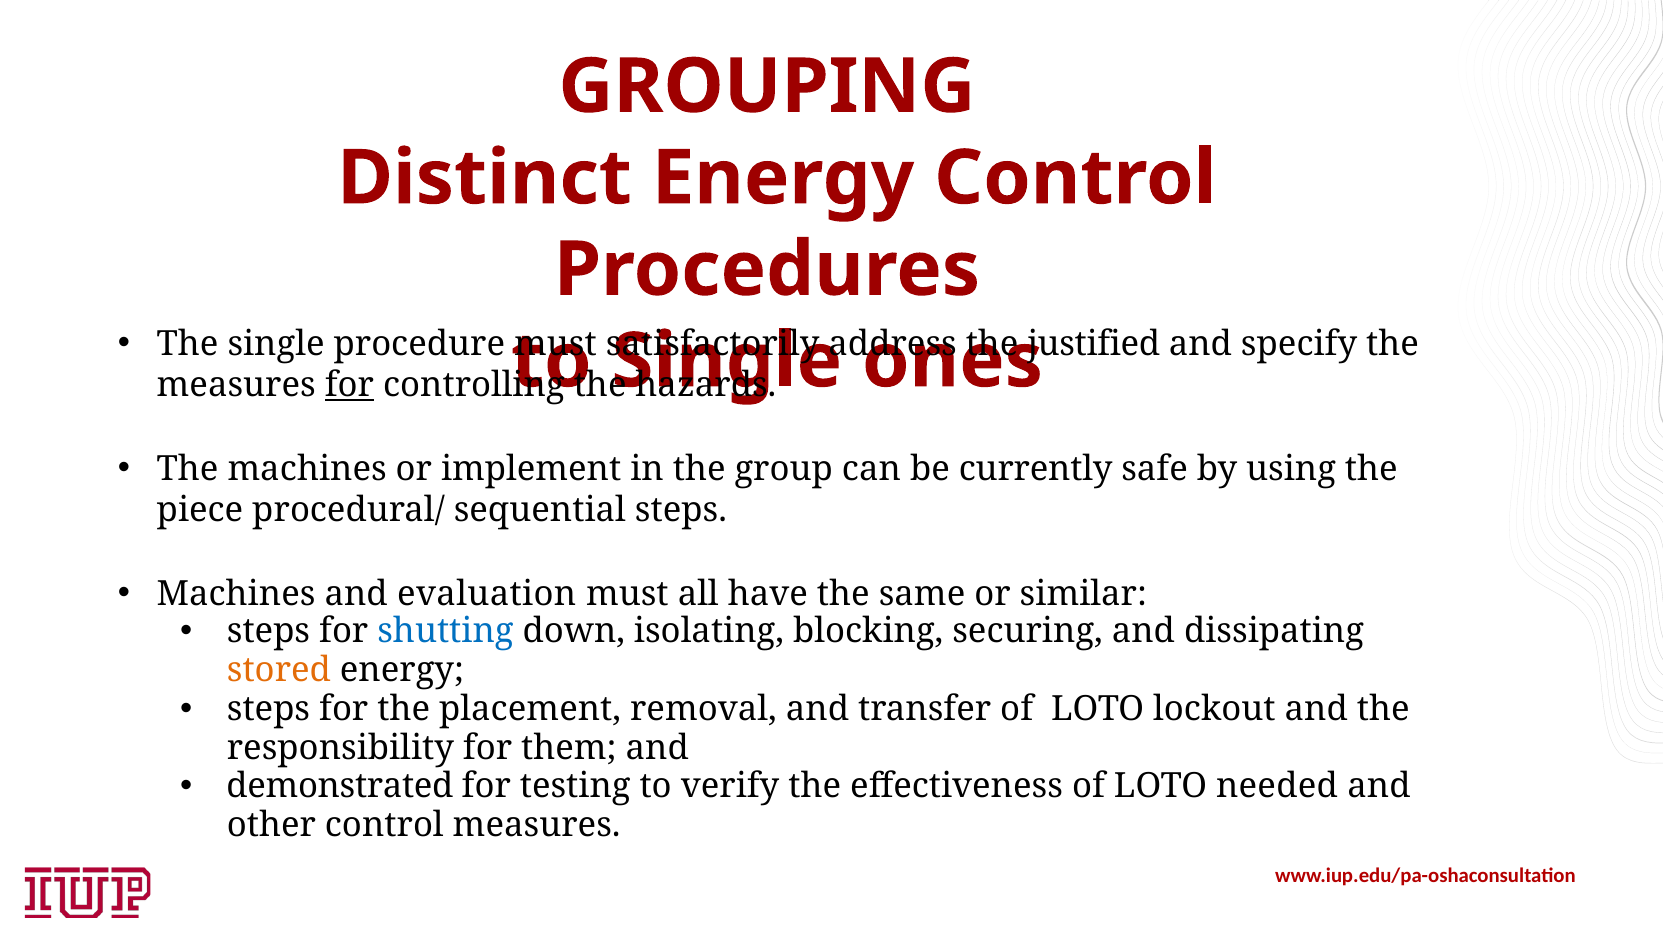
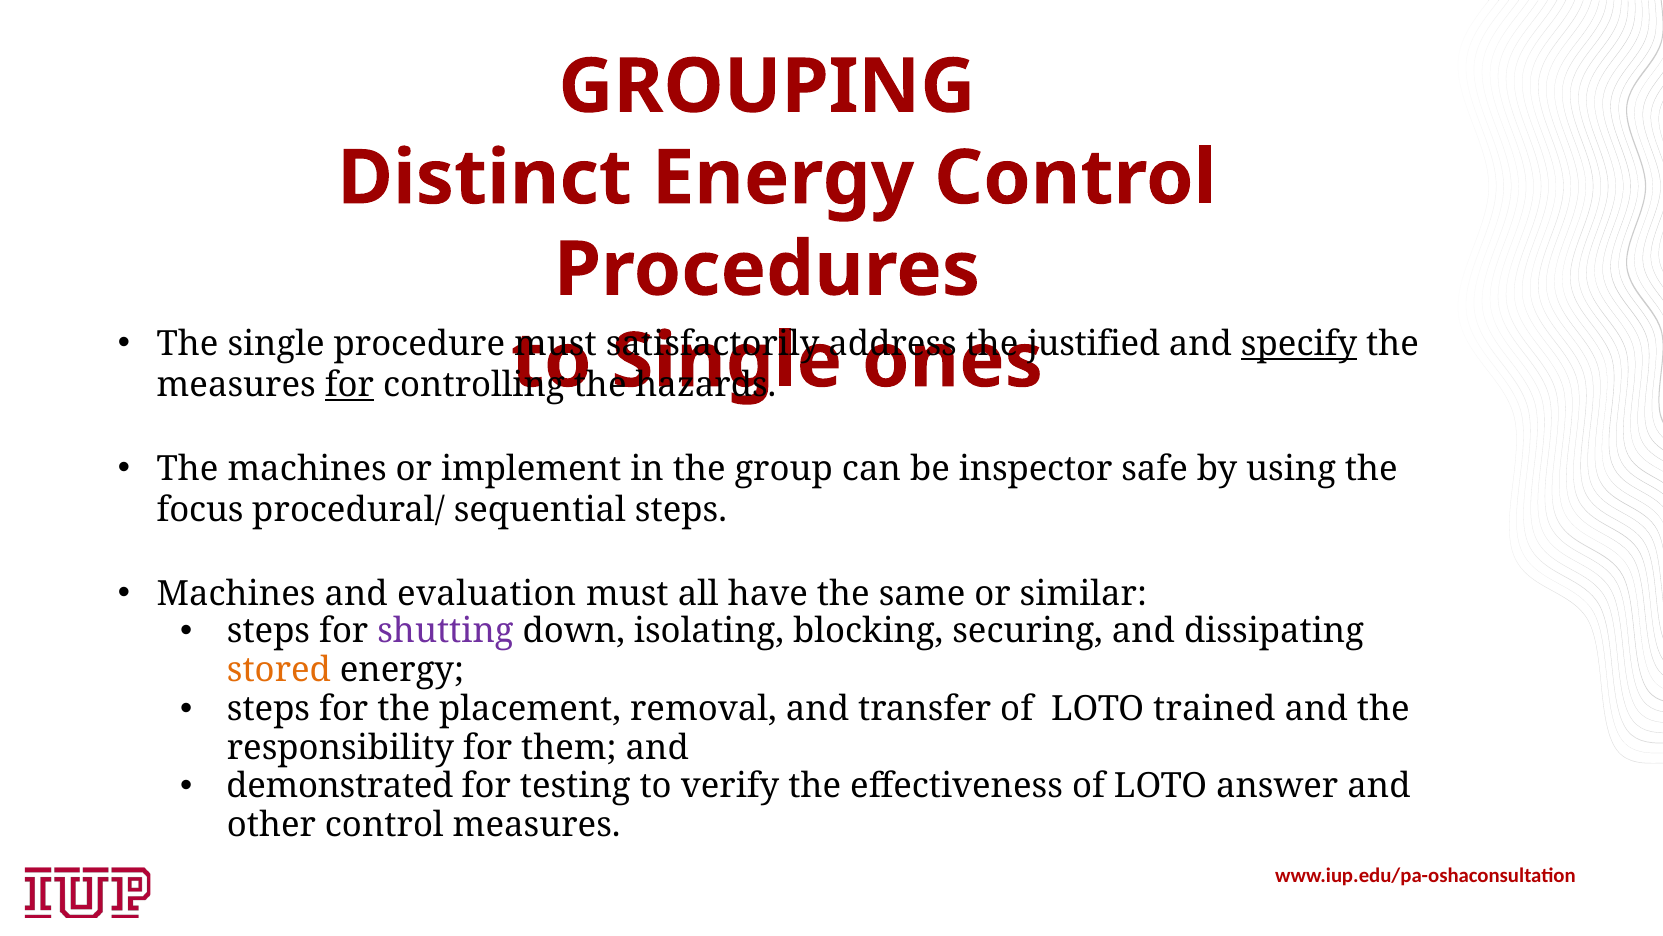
specify underline: none -> present
currently: currently -> inspector
piece: piece -> focus
shutting colour: blue -> purple
lockout: lockout -> trained
needed: needed -> answer
